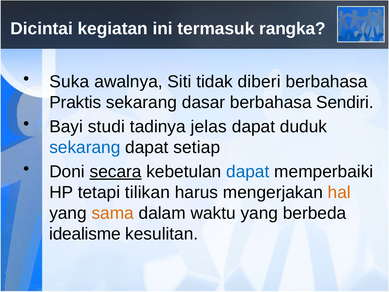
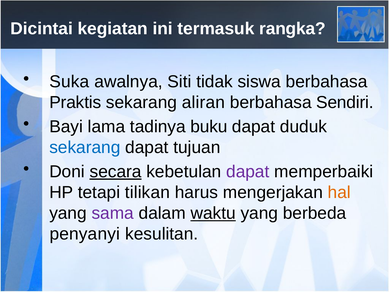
diberi: diberi -> siswa
dasar: dasar -> aliran
studi: studi -> lama
jelas: jelas -> buku
setiap: setiap -> tujuan
dapat at (248, 172) colour: blue -> purple
sama colour: orange -> purple
waktu underline: none -> present
idealisme: idealisme -> penyanyi
